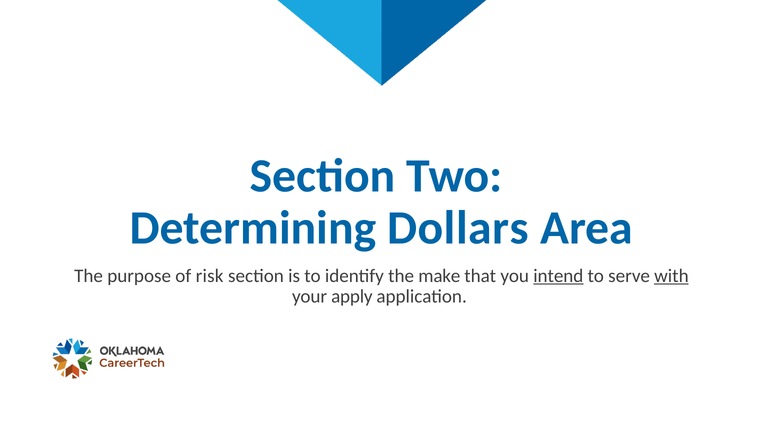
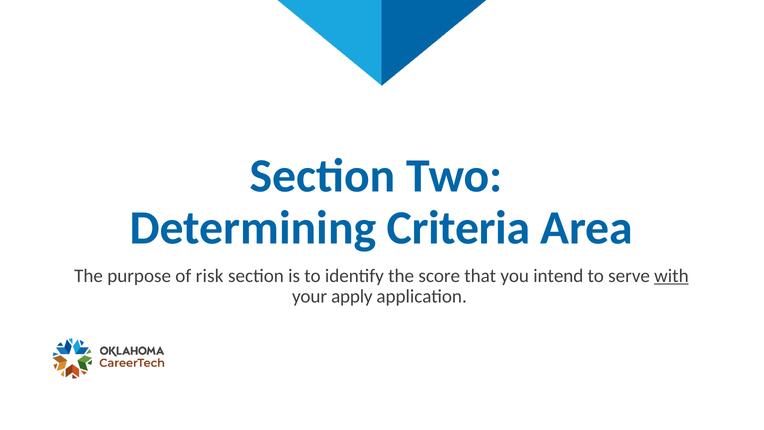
Dollars: Dollars -> Criteria
make: make -> score
intend underline: present -> none
